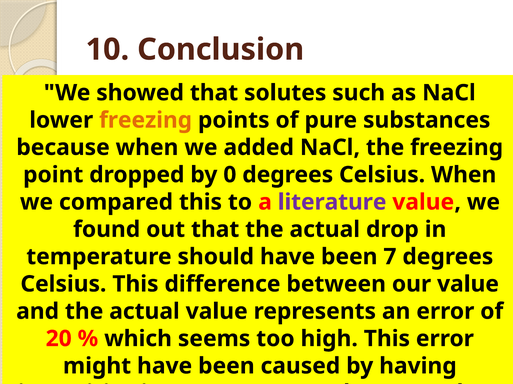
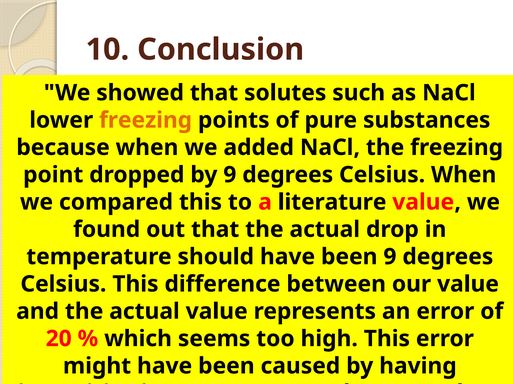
by 0: 0 -> 9
literature colour: purple -> black
been 7: 7 -> 9
